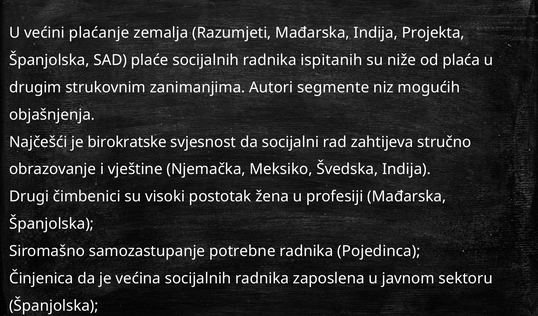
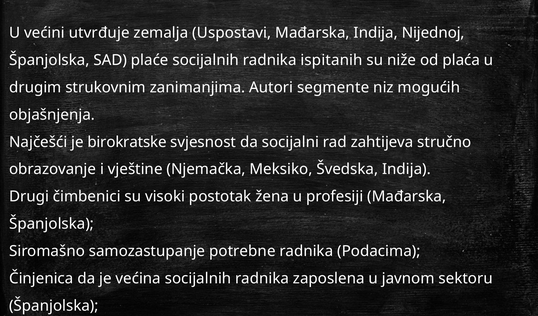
plaćanje: plaćanje -> utvrđuje
Razumjeti: Razumjeti -> Uspostavi
Projekta: Projekta -> Nijednoj
Pojedinca: Pojedinca -> Podacima
